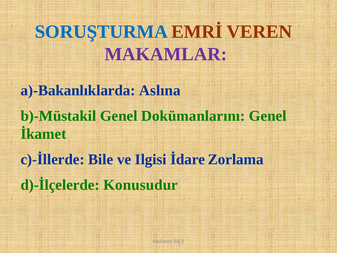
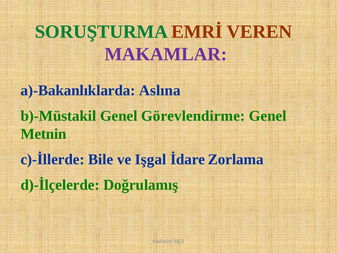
SORUŞTURMA colour: blue -> green
Dokümanlarını: Dokümanlarını -> Görevlendirme
İkamet: İkamet -> Metnin
Ilgisi: Ilgisi -> Işgal
Konusudur: Konusudur -> Doğrulamış
